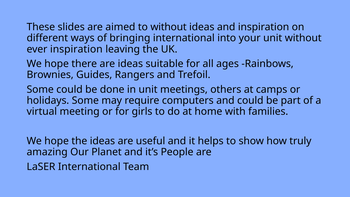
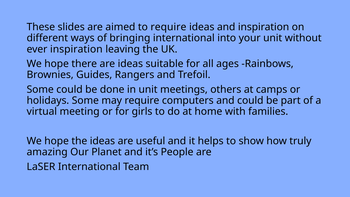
to without: without -> require
